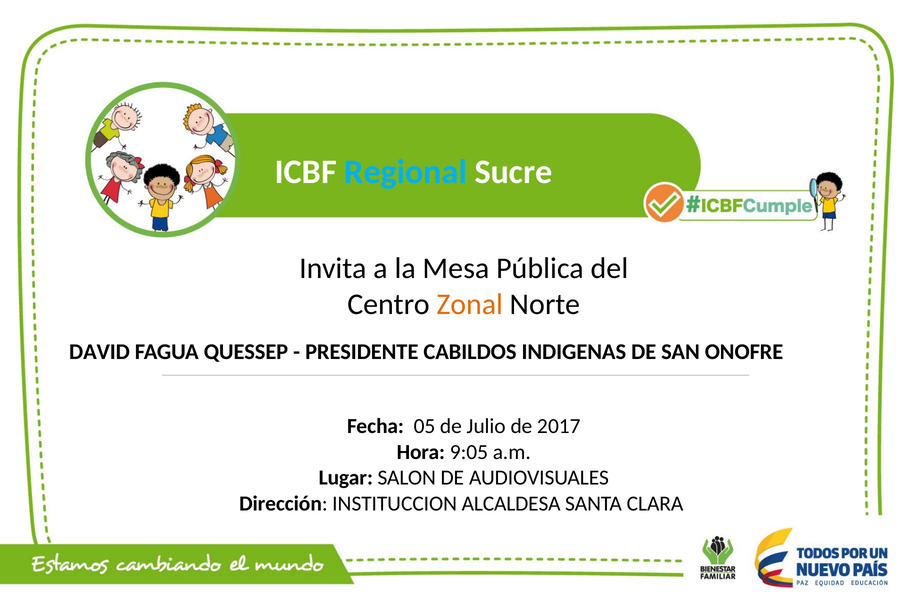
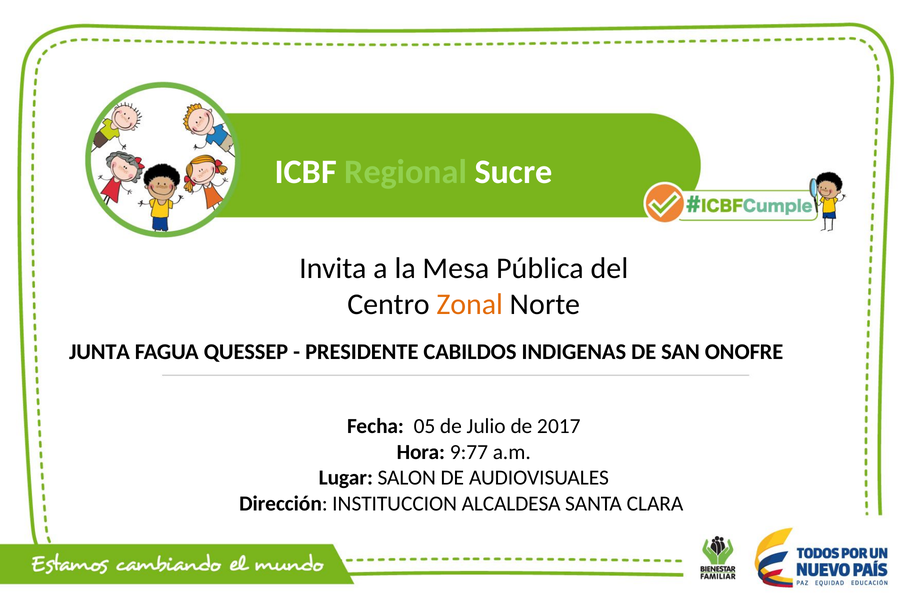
Regional colour: light blue -> light green
DAVID: DAVID -> JUNTA
9:05: 9:05 -> 9:77
